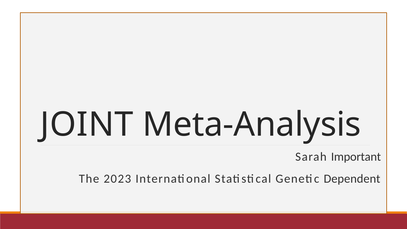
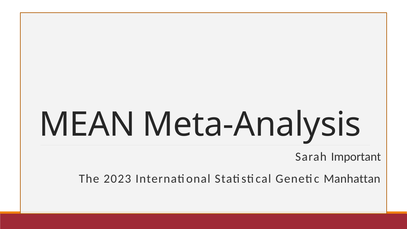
JOINT: JOINT -> MEAN
Dependent: Dependent -> Manhattan
